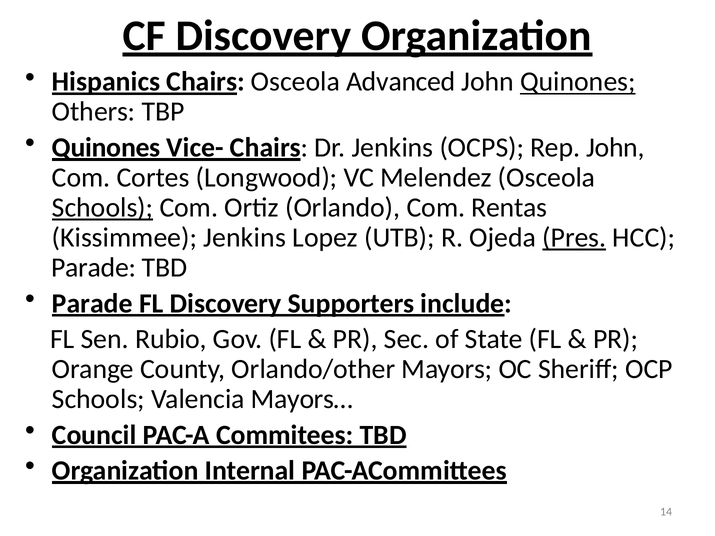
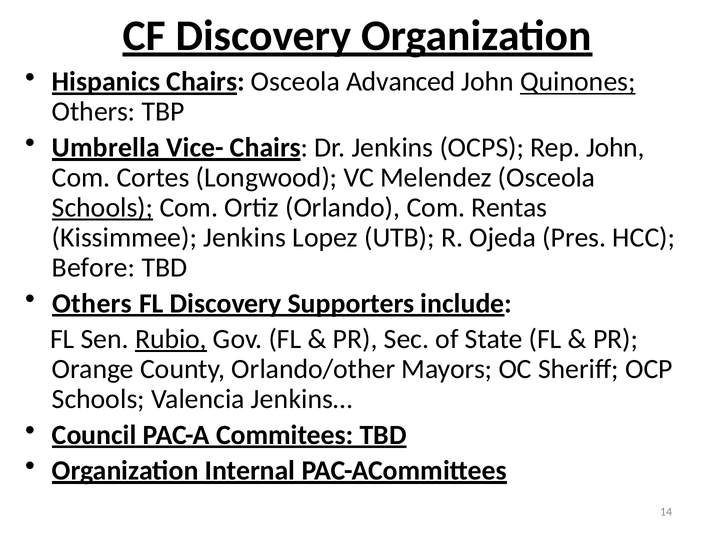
Quinones at (106, 148): Quinones -> Umbrella
Pres underline: present -> none
Parade at (94, 268): Parade -> Before
Parade at (92, 303): Parade -> Others
Rubio underline: none -> present
Mayors…: Mayors… -> Jenkins…
